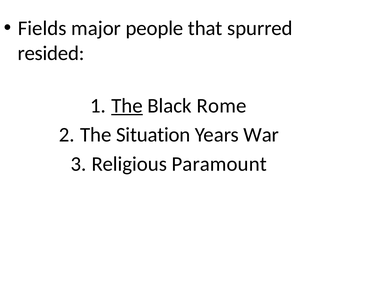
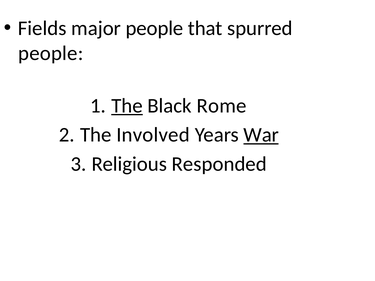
resided at (51, 53): resided -> people
Situation: Situation -> Involved
War underline: none -> present
Paramount: Paramount -> Responded
